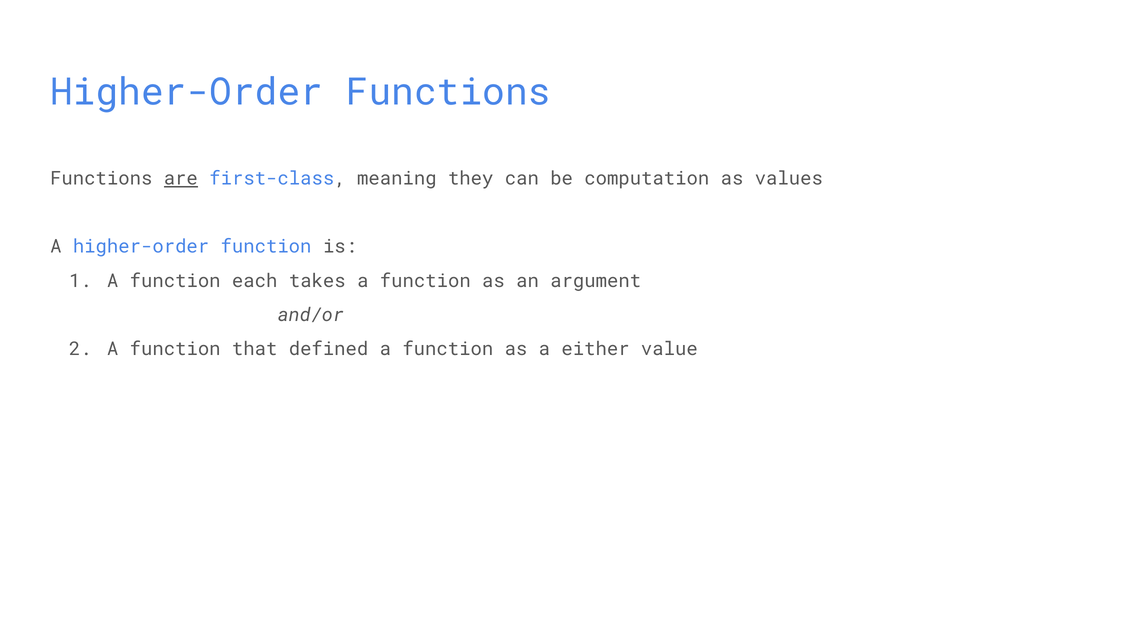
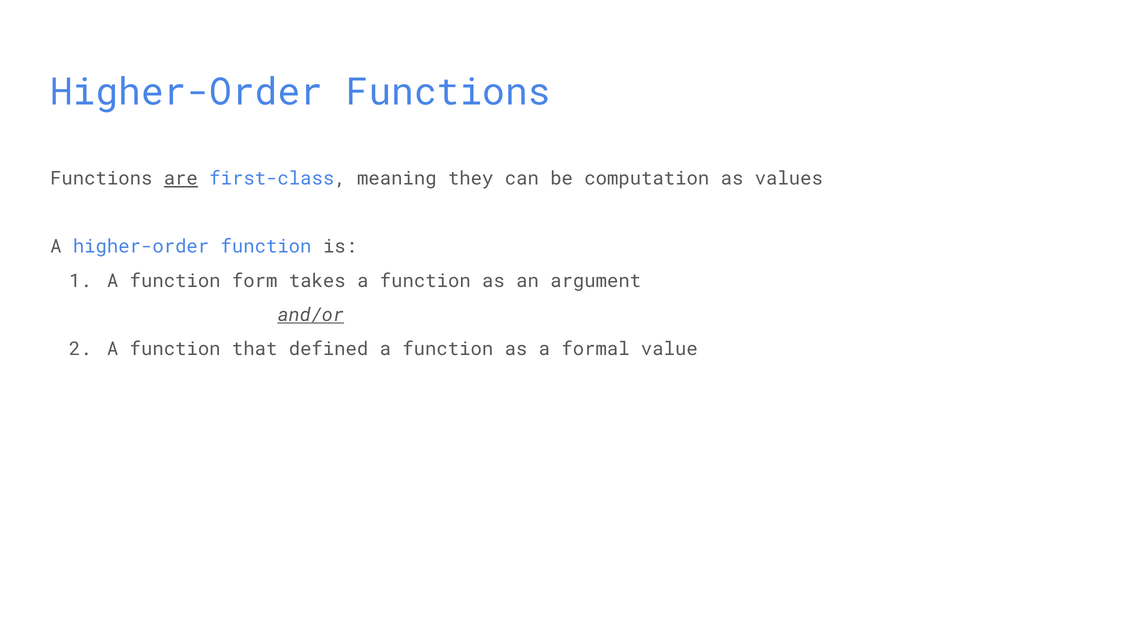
each: each -> form
and/or underline: none -> present
either: either -> formal
